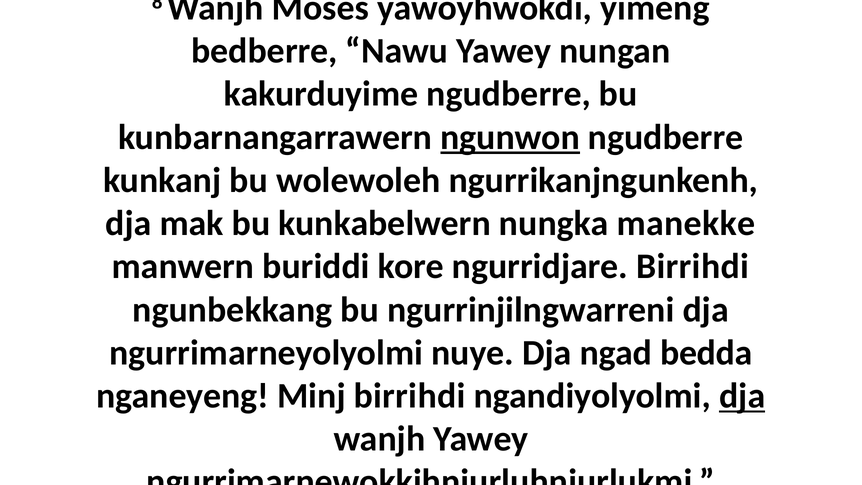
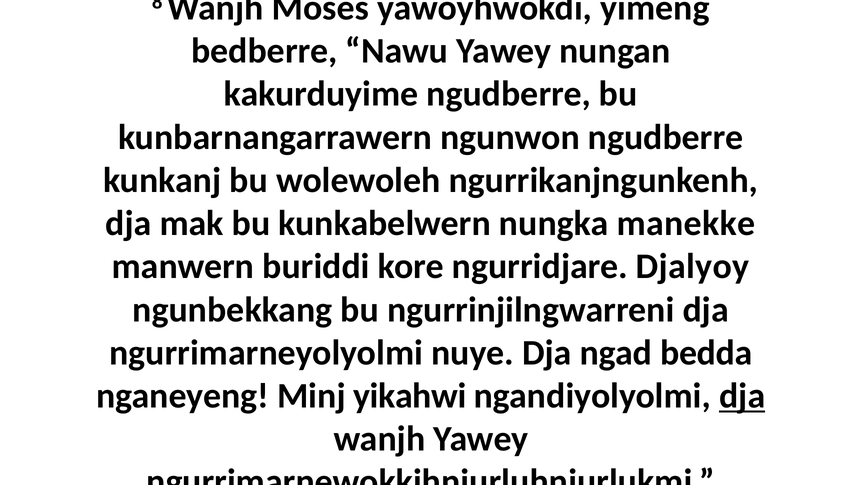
ngunwon underline: present -> none
ngurridjare Birrihdi: Birrihdi -> Djalyoy
Minj birrihdi: birrihdi -> yikahwi
